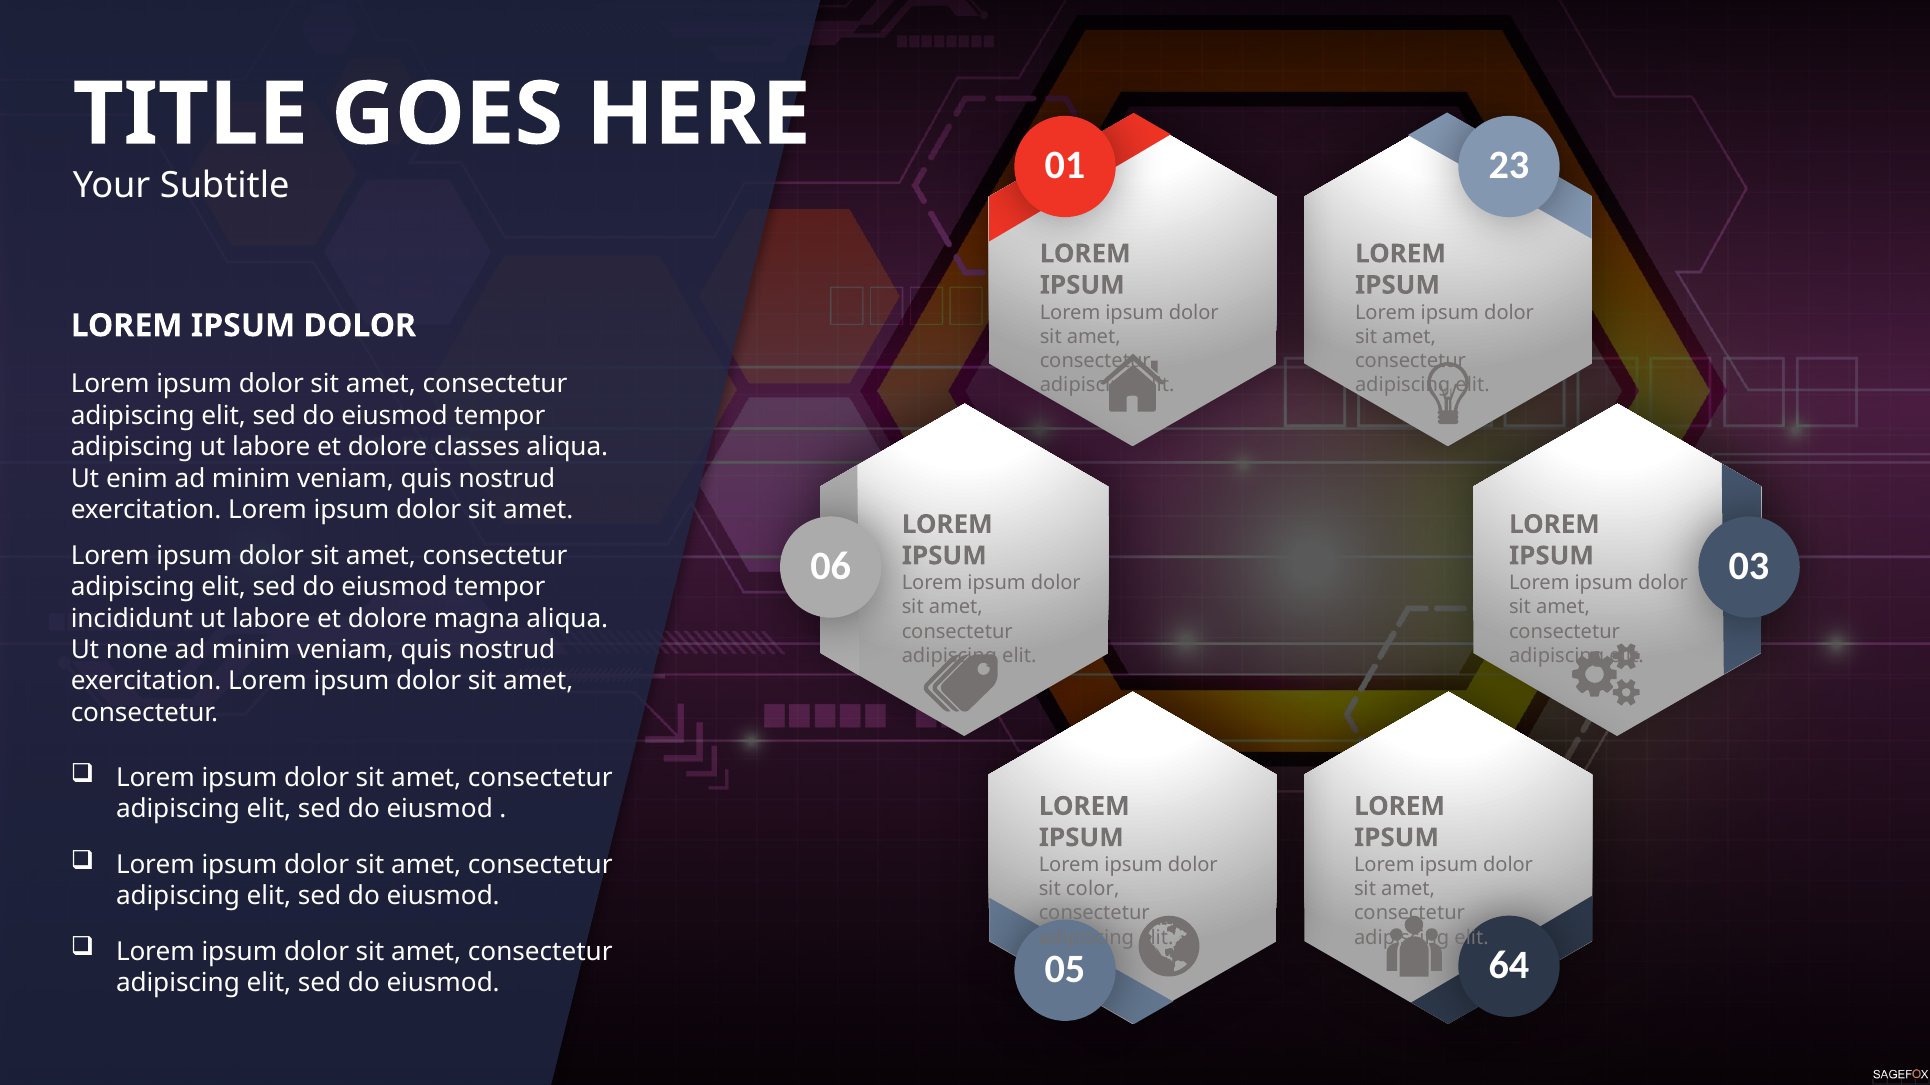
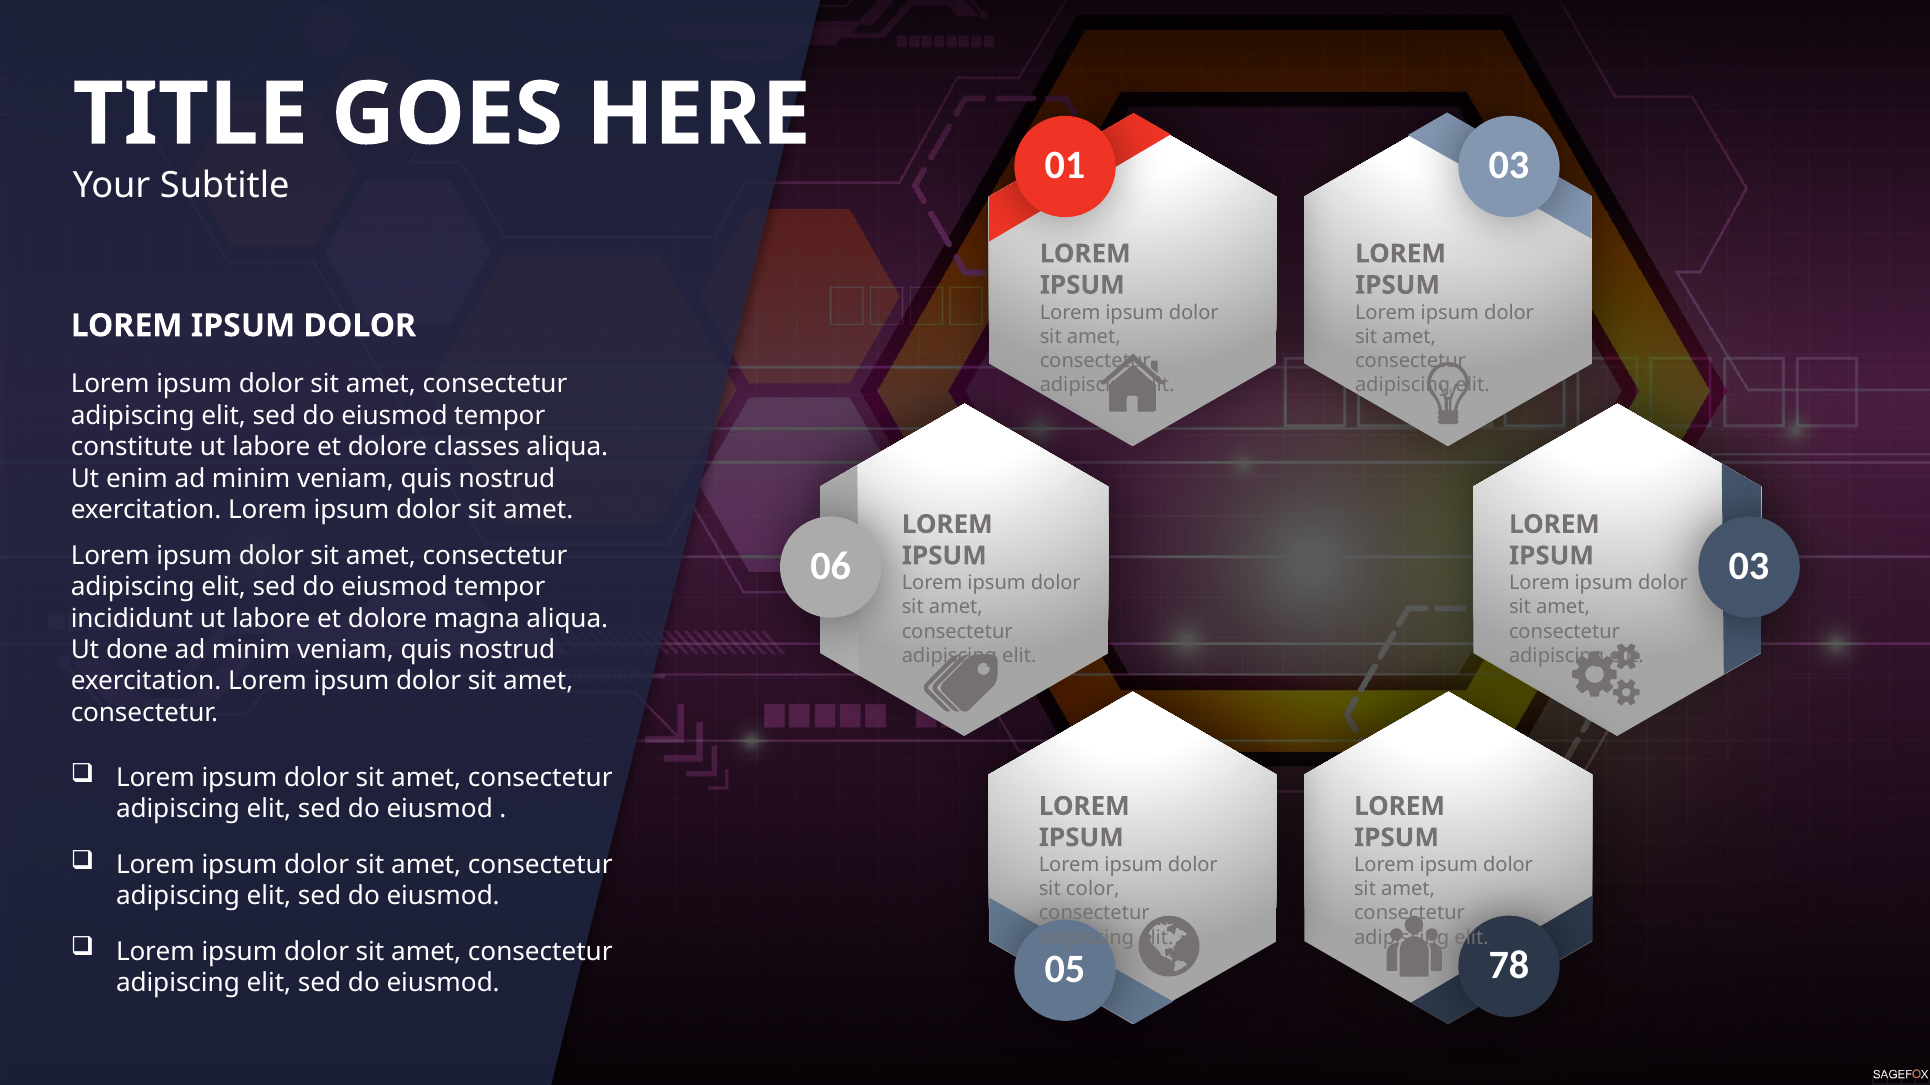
01 23: 23 -> 03
adipiscing at (132, 447): adipiscing -> constitute
none: none -> done
64: 64 -> 78
